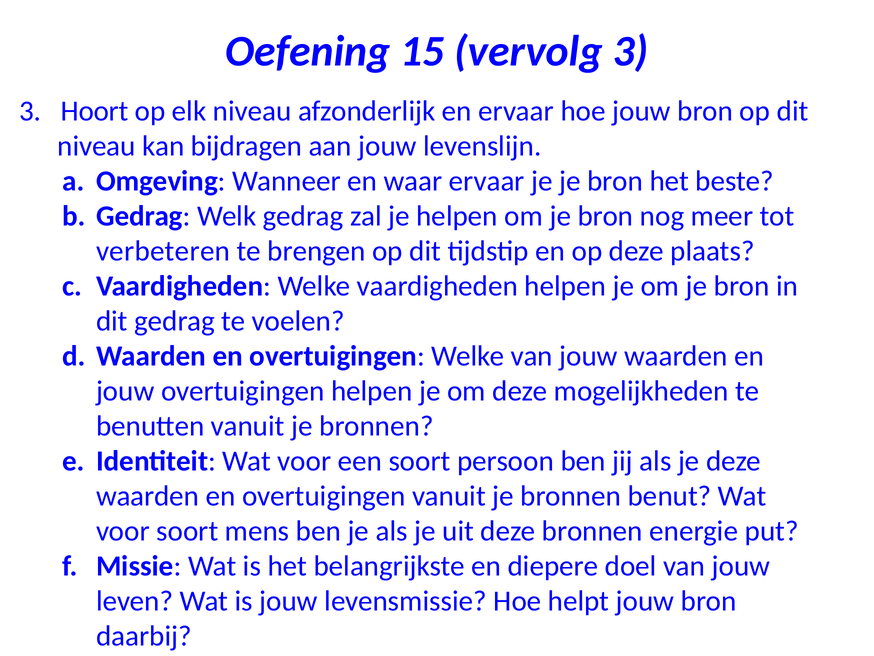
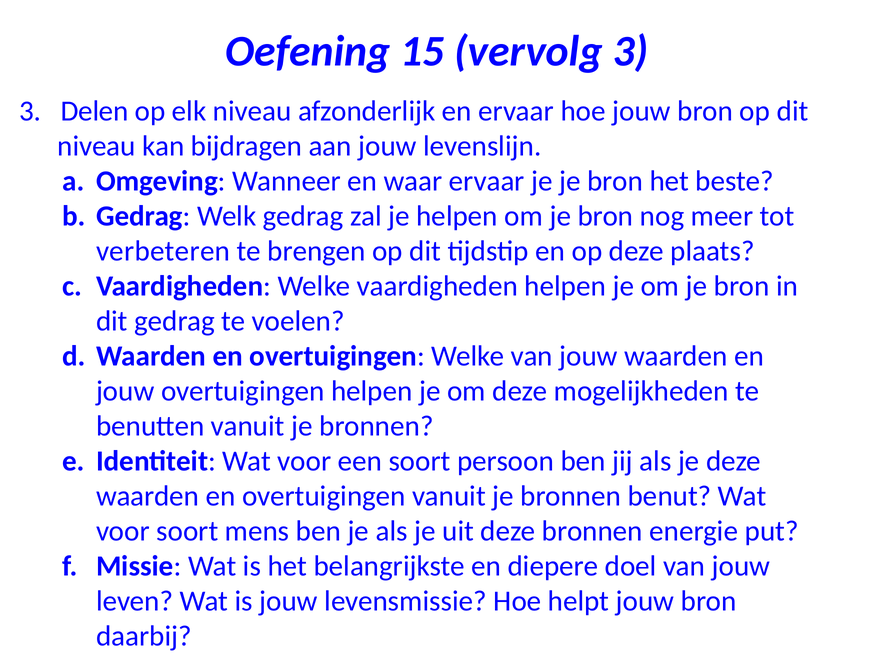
Hoort: Hoort -> Delen
